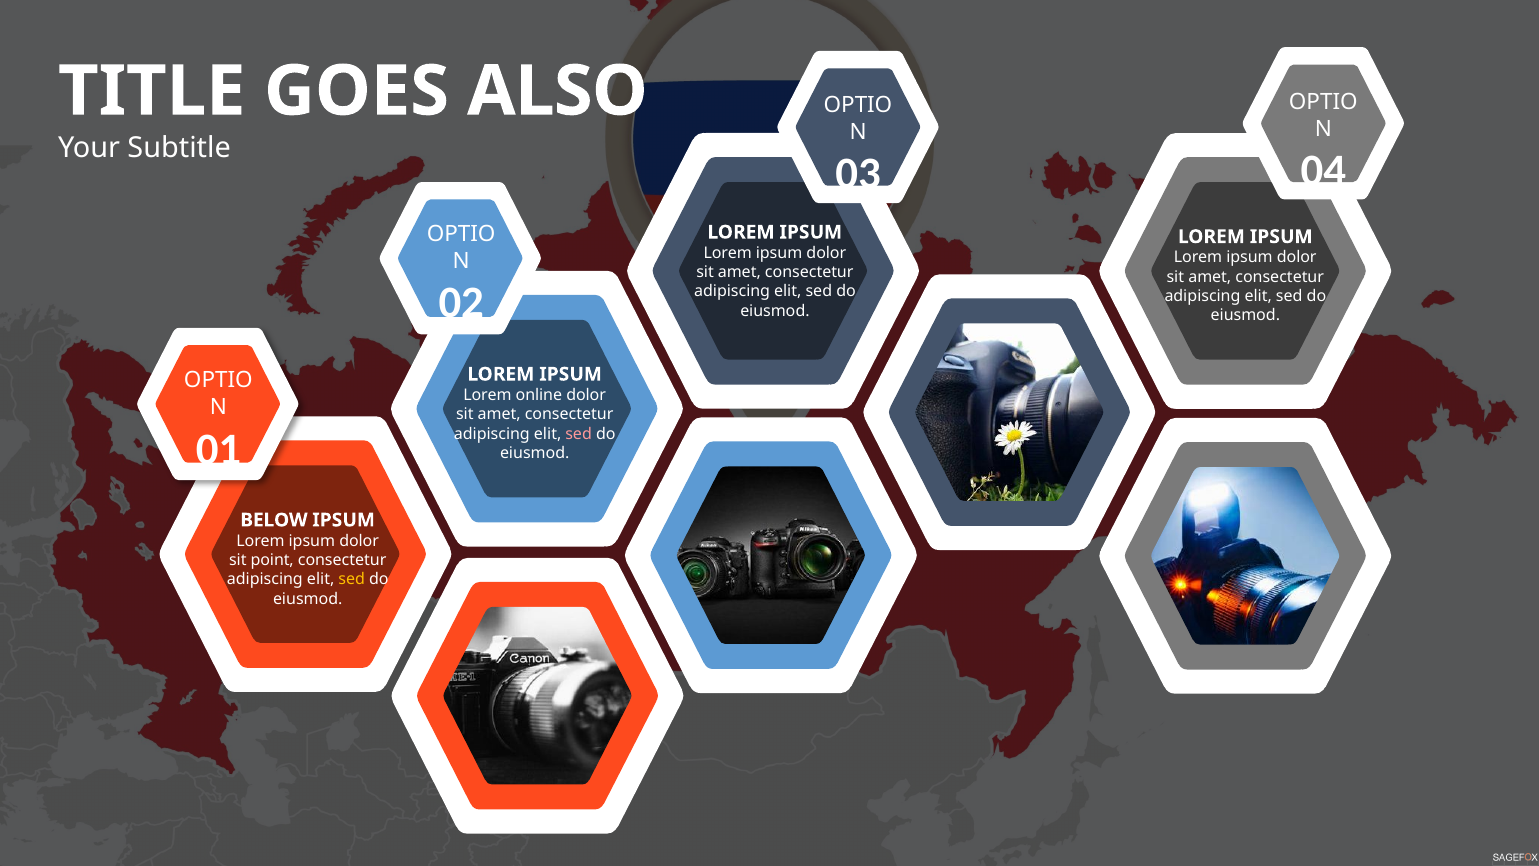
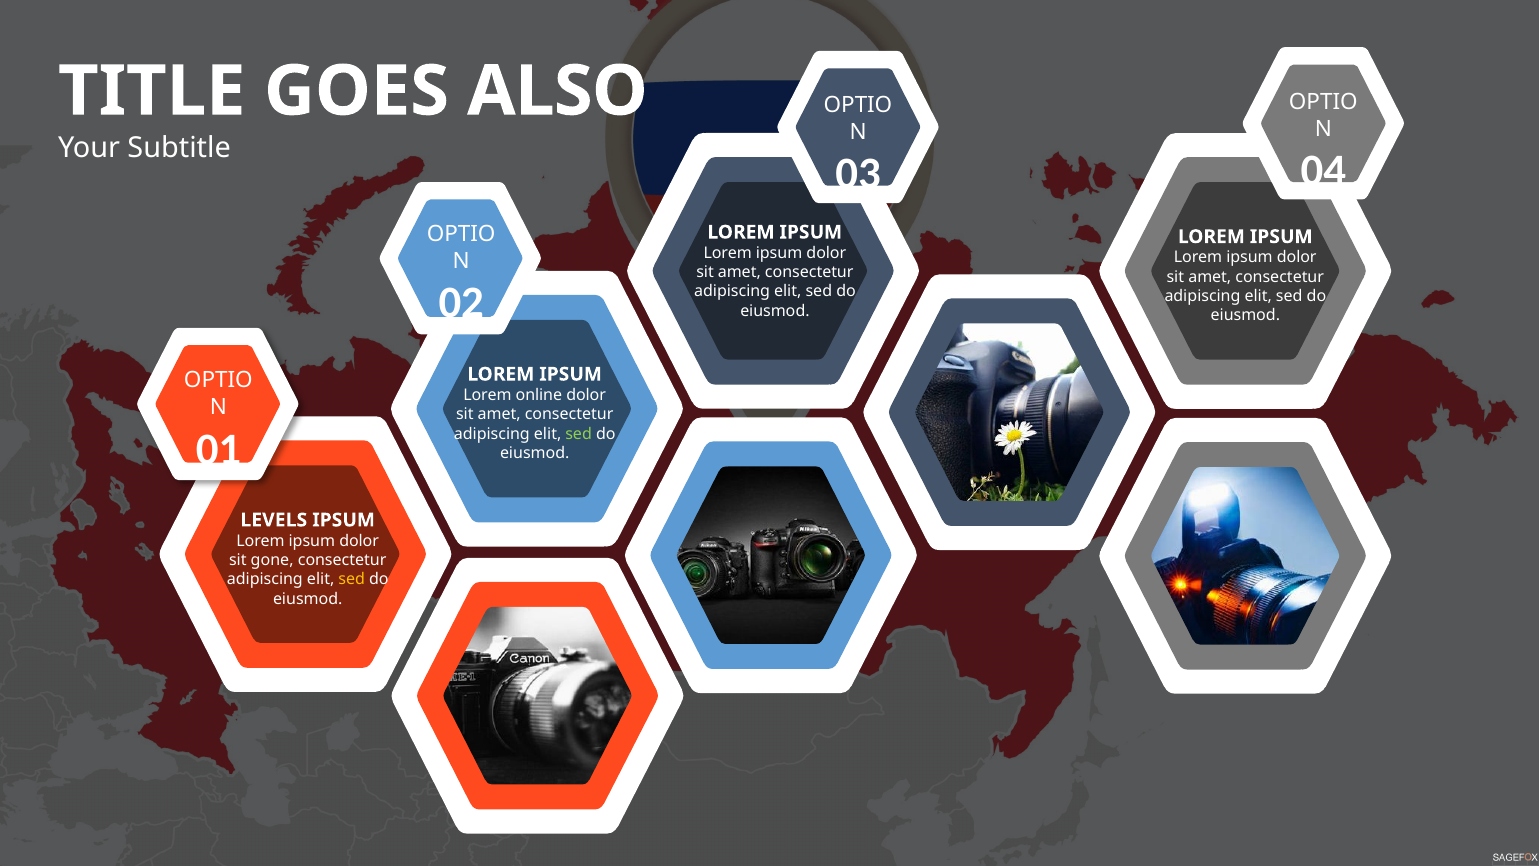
sed at (579, 434) colour: pink -> light green
BELOW: BELOW -> LEVELS
point: point -> gone
